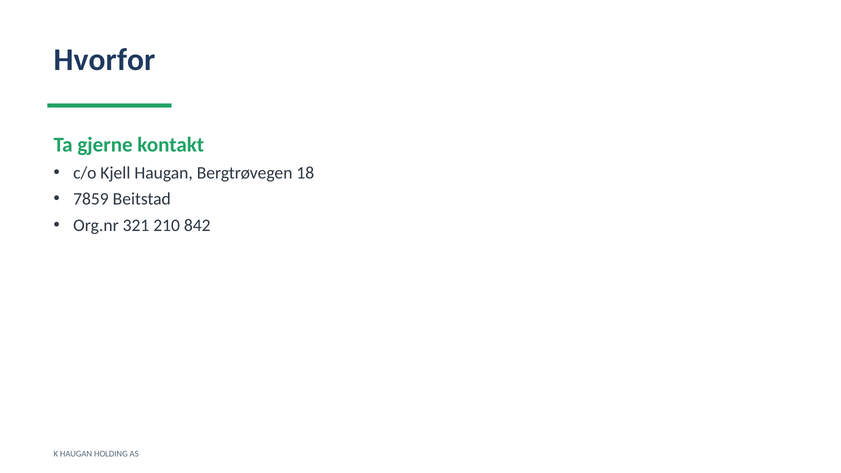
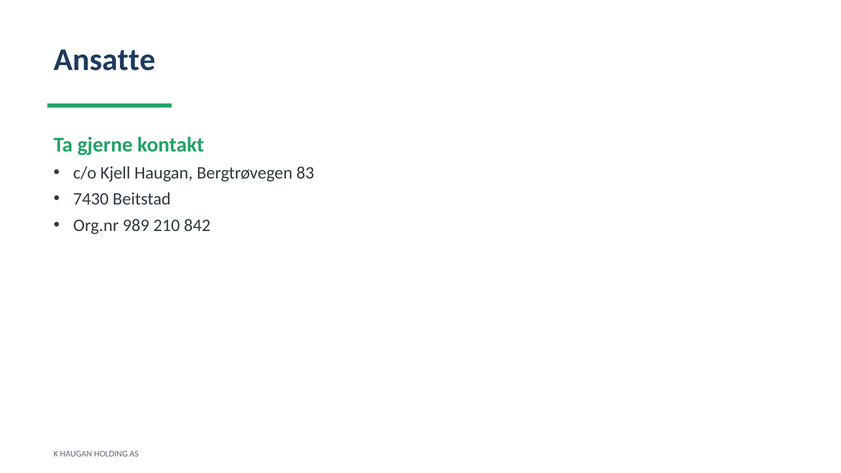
Hvorfor: Hvorfor -> Ansatte
18: 18 -> 83
7859: 7859 -> 7430
321: 321 -> 989
